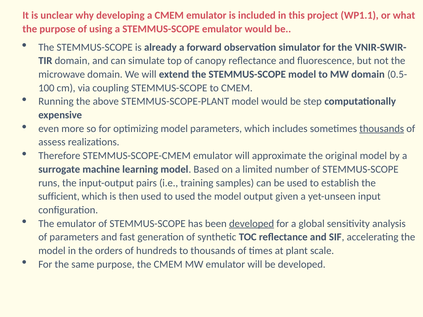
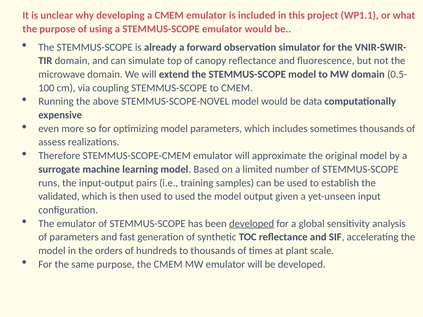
STEMMUS-SCOPE-PLANT: STEMMUS-SCOPE-PLANT -> STEMMUS-SCOPE-NOVEL
step: step -> data
thousands at (382, 129) underline: present -> none
sufficient: sufficient -> validated
